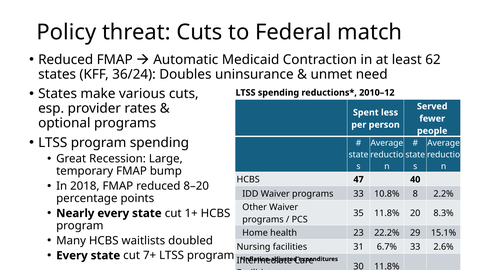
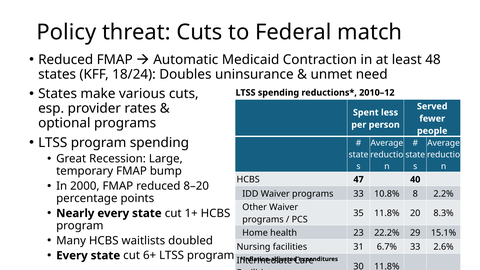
least 62: 62 -> 48
36/24: 36/24 -> 18/24
2018: 2018 -> 2000
7+: 7+ -> 6+
